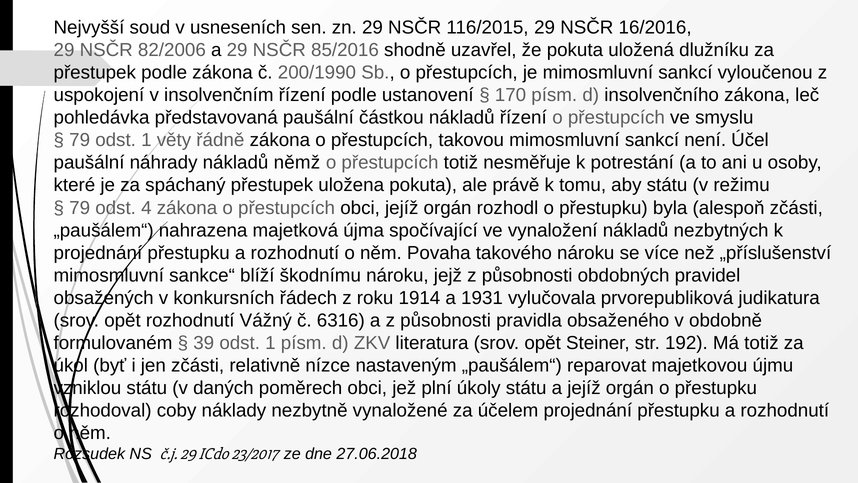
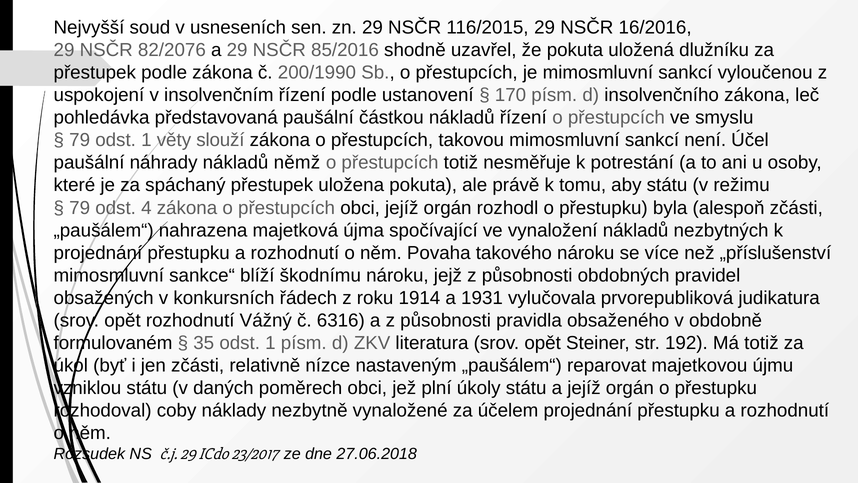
82/2006: 82/2006 -> 82/2076
řádně: řádně -> slouží
39: 39 -> 35
